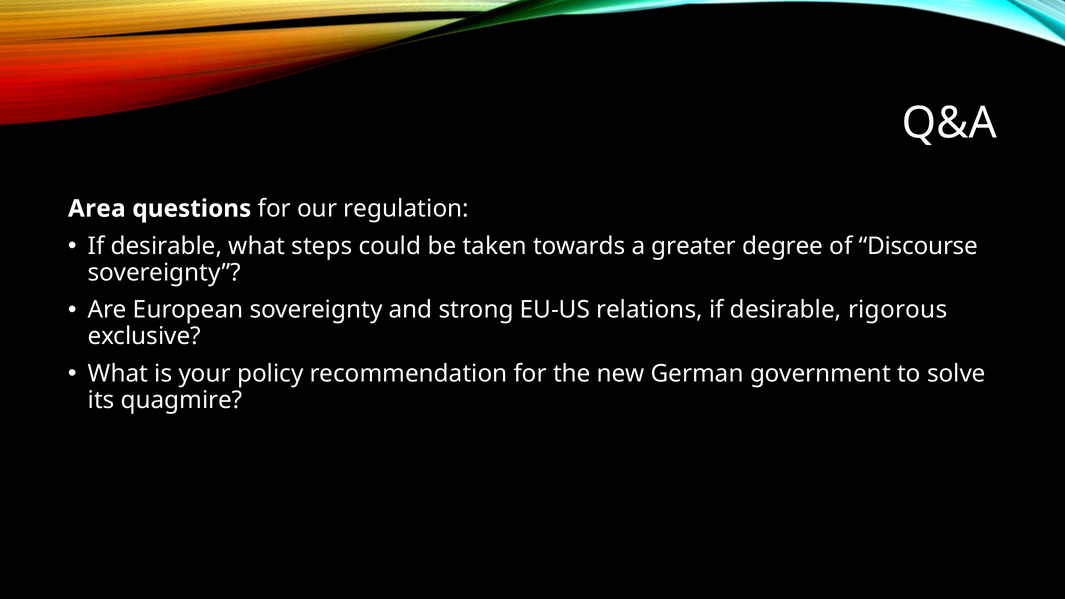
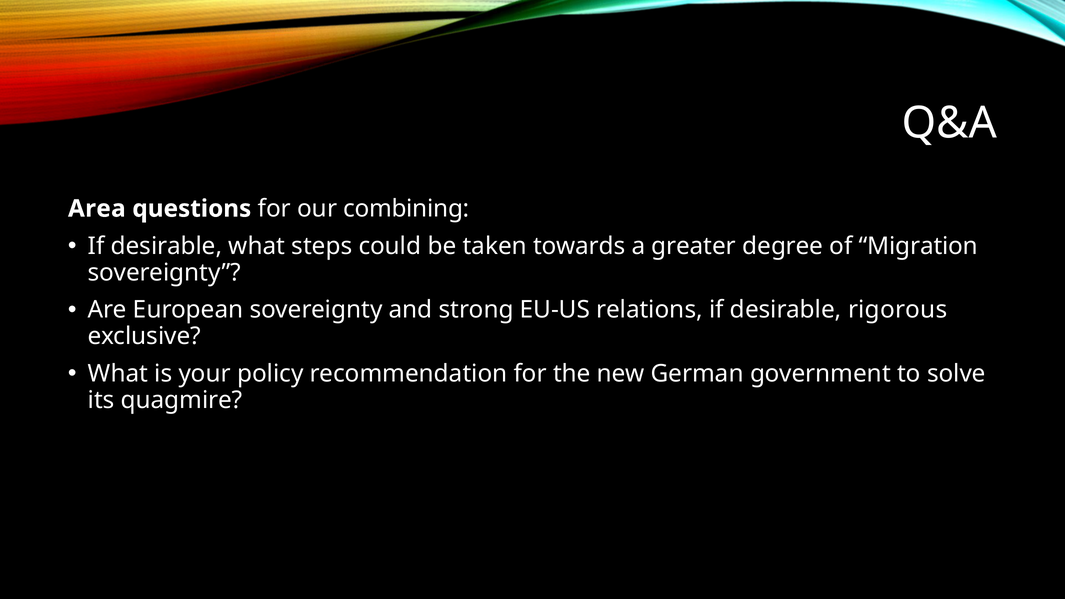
regulation: regulation -> combining
Discourse: Discourse -> Migration
